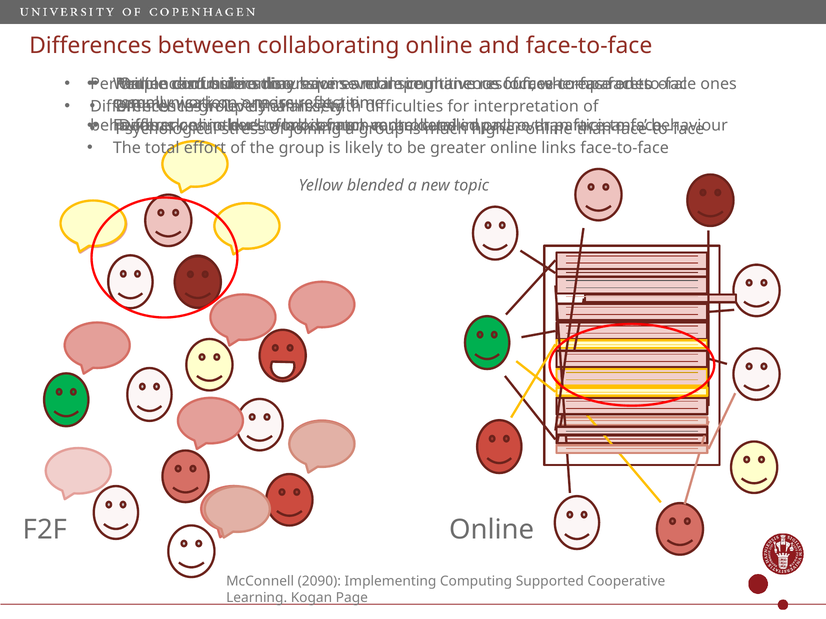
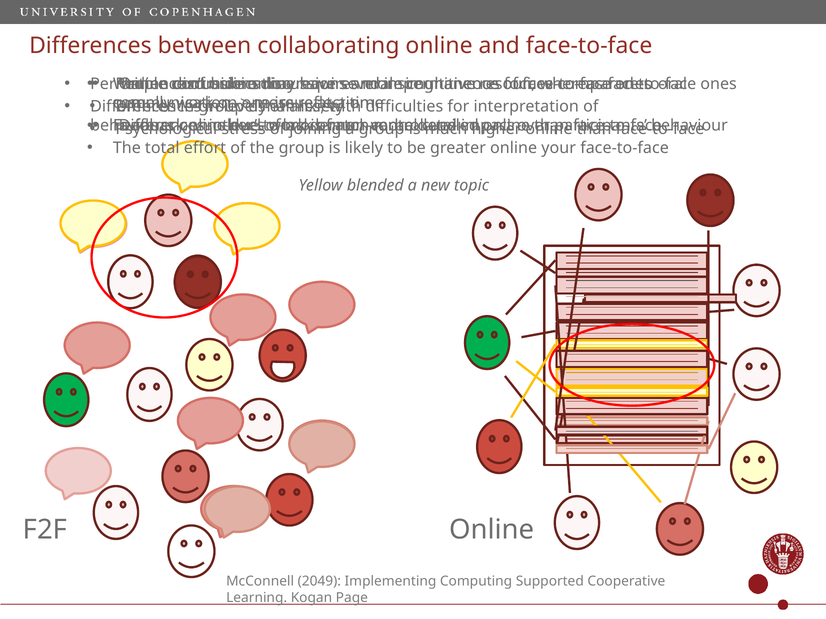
links: links -> your
2090: 2090 -> 2049
